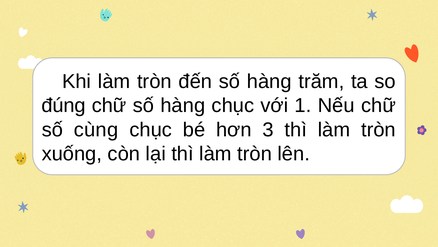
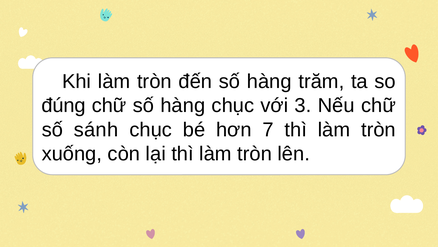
1: 1 -> 3
cùng: cùng -> sánh
3: 3 -> 7
